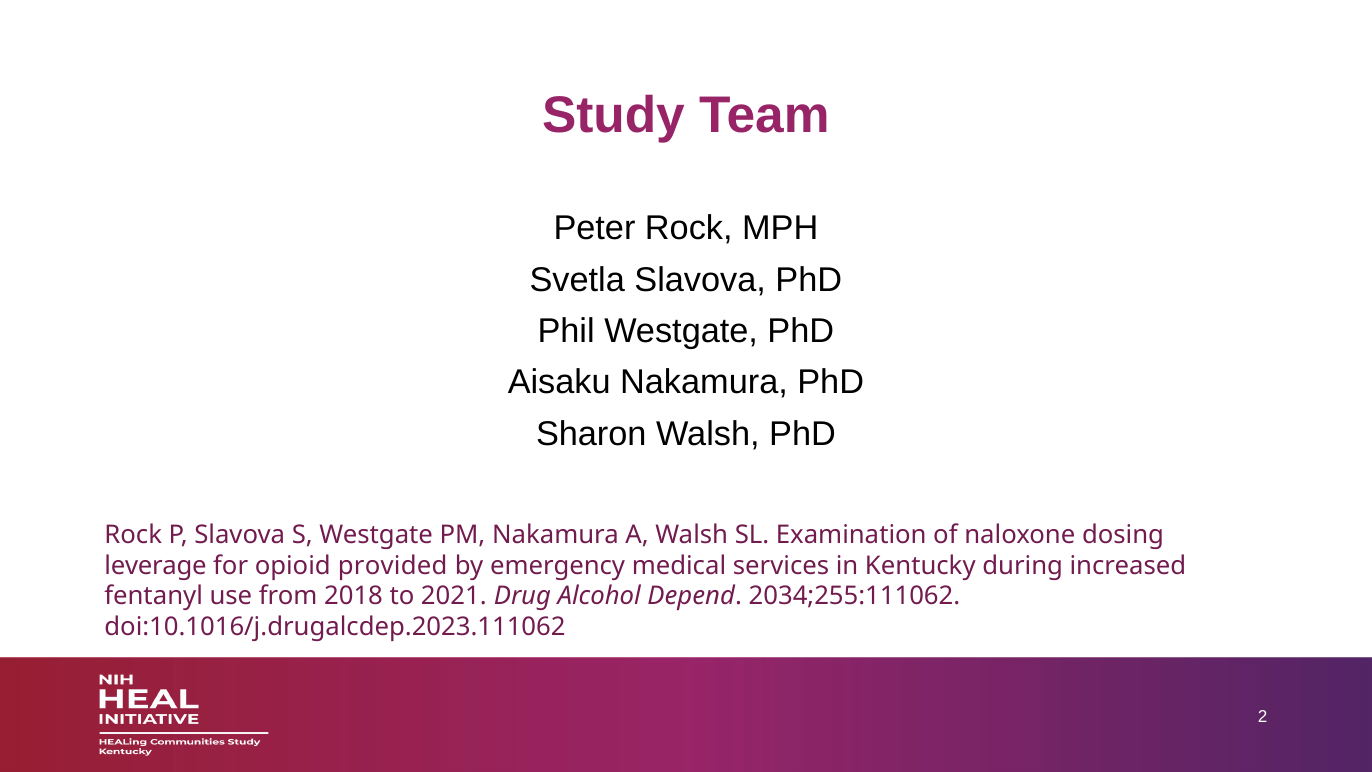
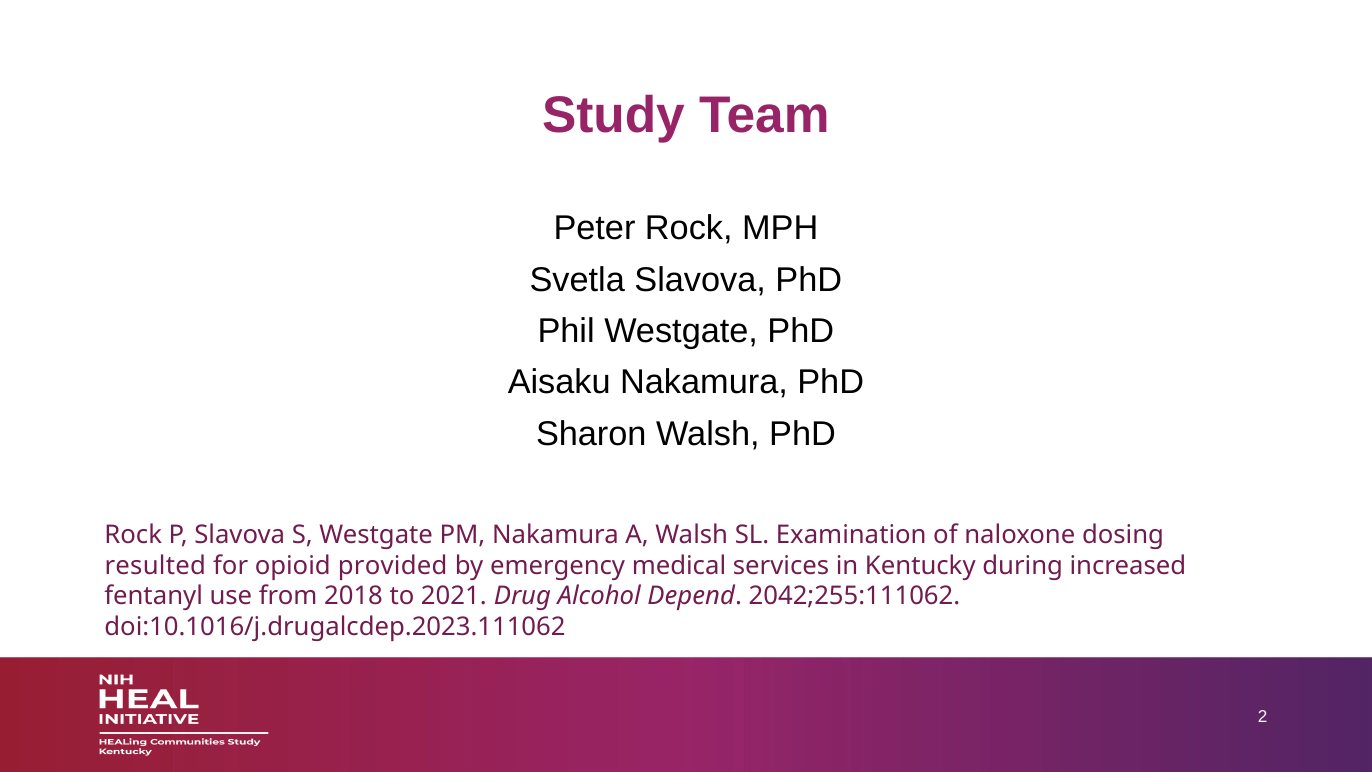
leverage: leverage -> resulted
2034;255:111062: 2034;255:111062 -> 2042;255:111062
